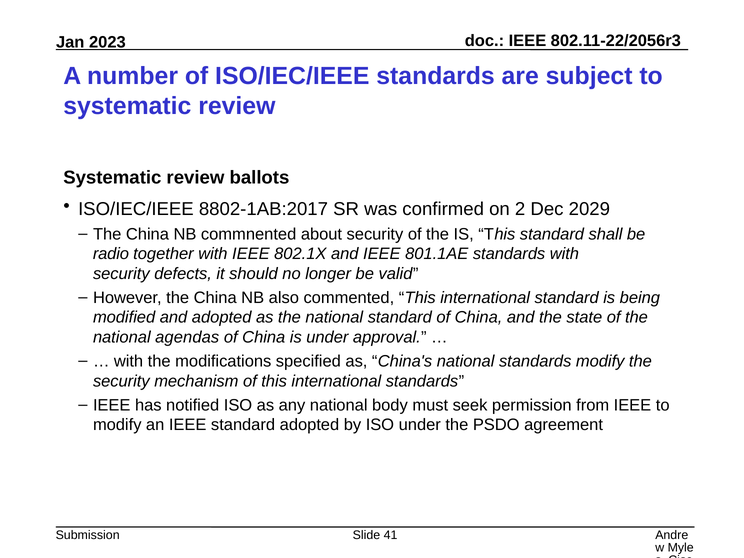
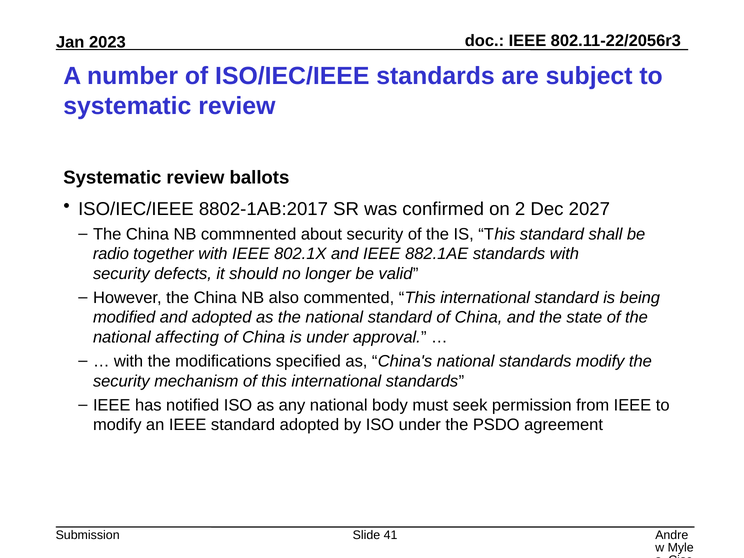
2029: 2029 -> 2027
801.1AE: 801.1AE -> 882.1AE
agendas: agendas -> affecting
